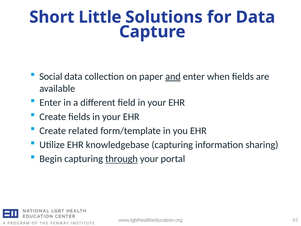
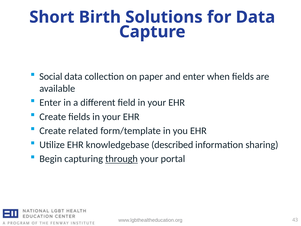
Little: Little -> Birth
and underline: present -> none
knowledgebase capturing: capturing -> described
